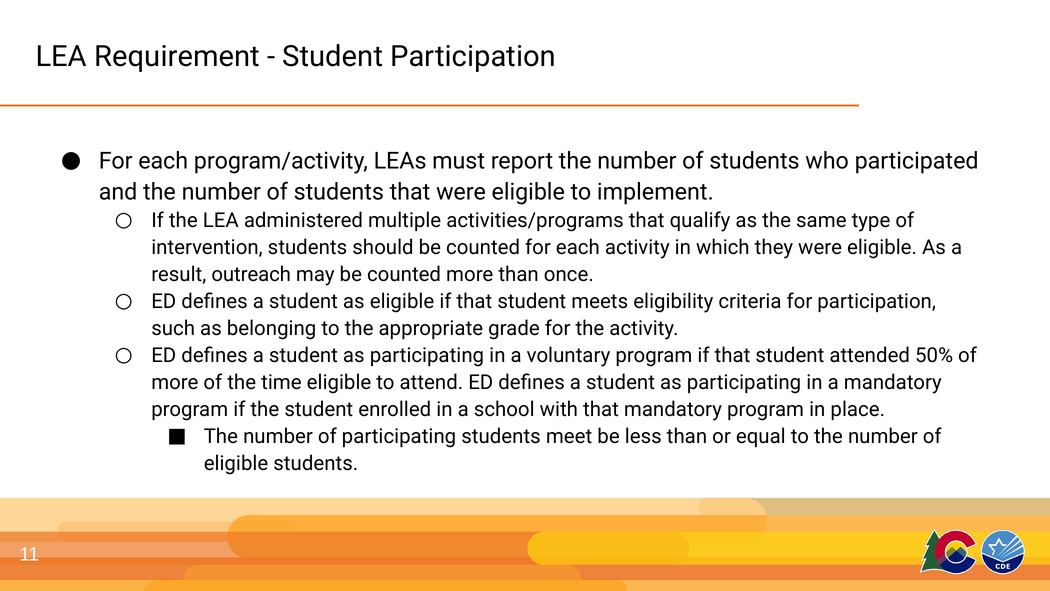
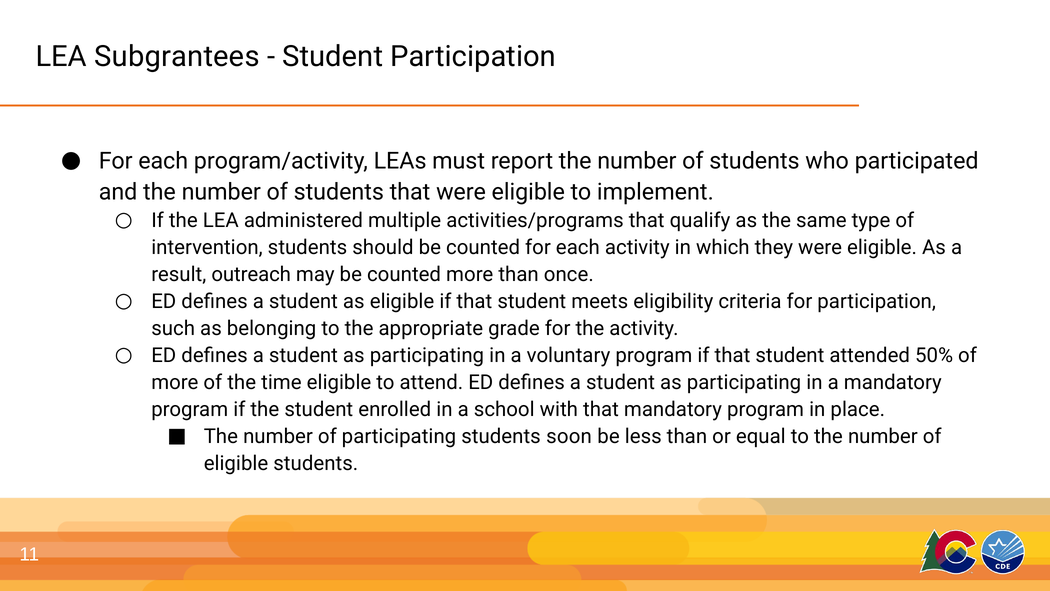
Requirement: Requirement -> Subgrantees
meet: meet -> soon
